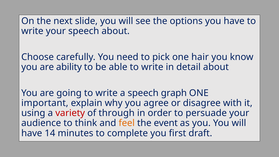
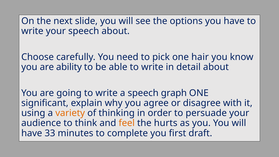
important: important -> significant
variety colour: red -> orange
through: through -> thinking
event: event -> hurts
14: 14 -> 33
